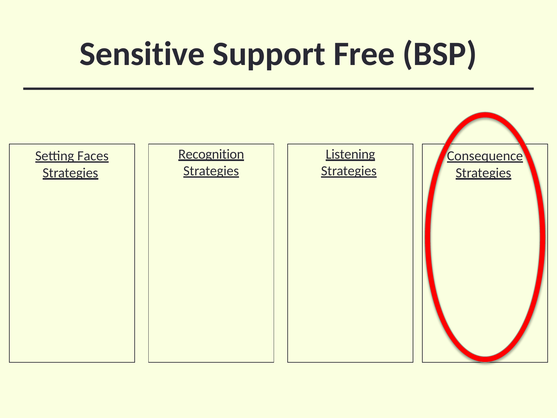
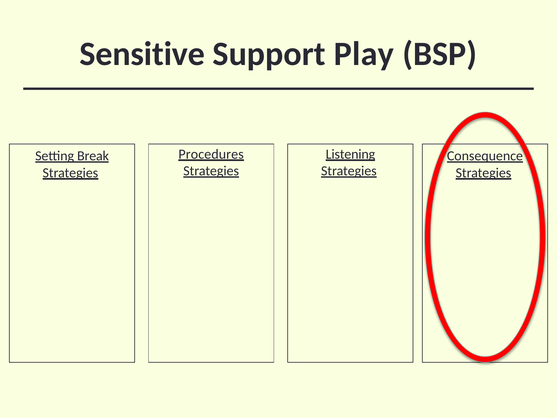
Free: Free -> Play
Recognition: Recognition -> Procedures
Faces: Faces -> Break
